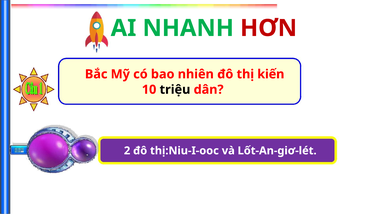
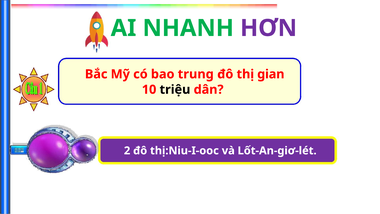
HƠN colour: red -> purple
nhiên: nhiên -> trung
kiến: kiến -> gian
